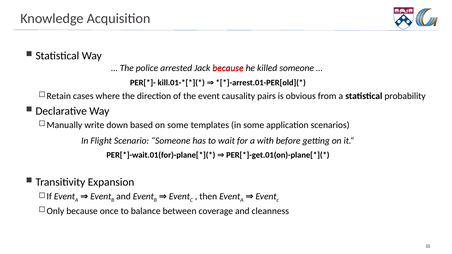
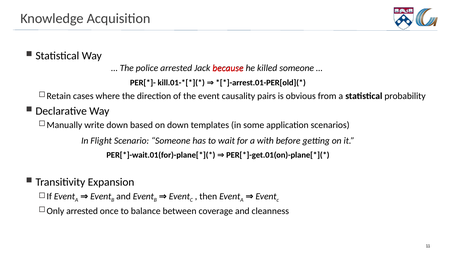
on some: some -> down
because at (82, 211): because -> arrested
